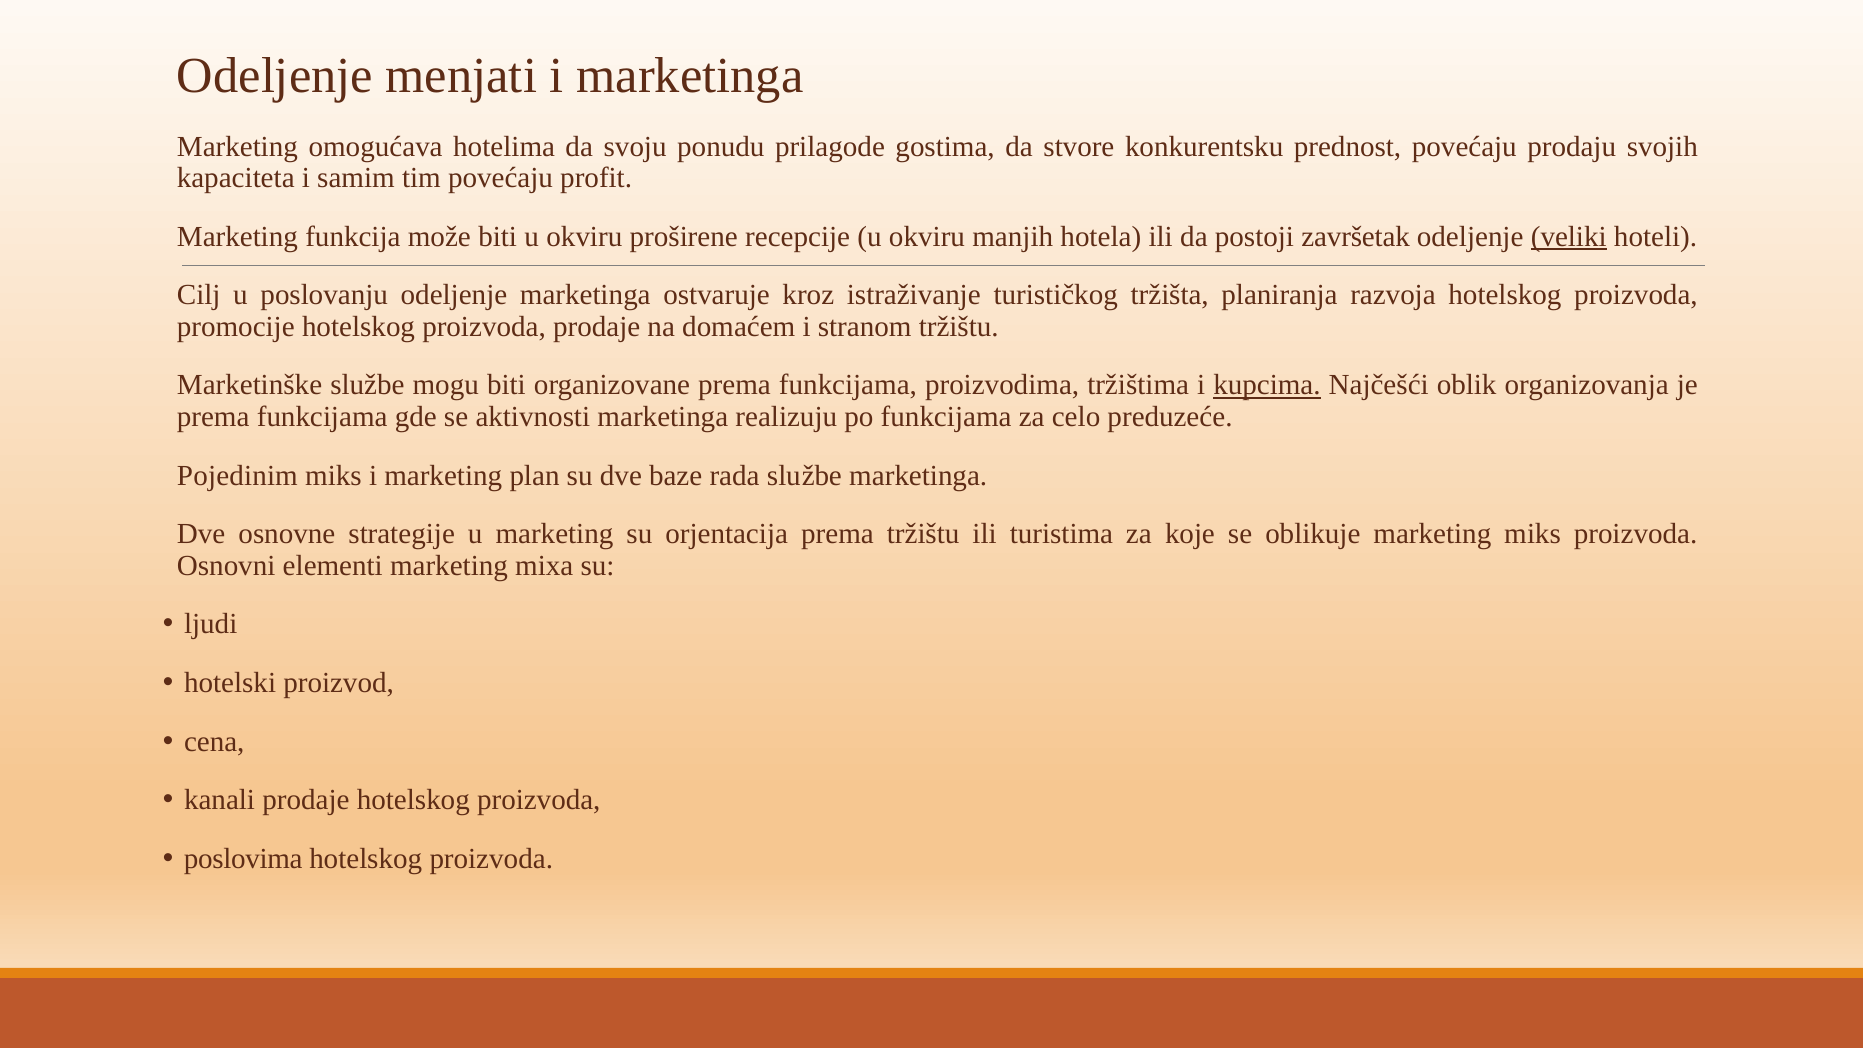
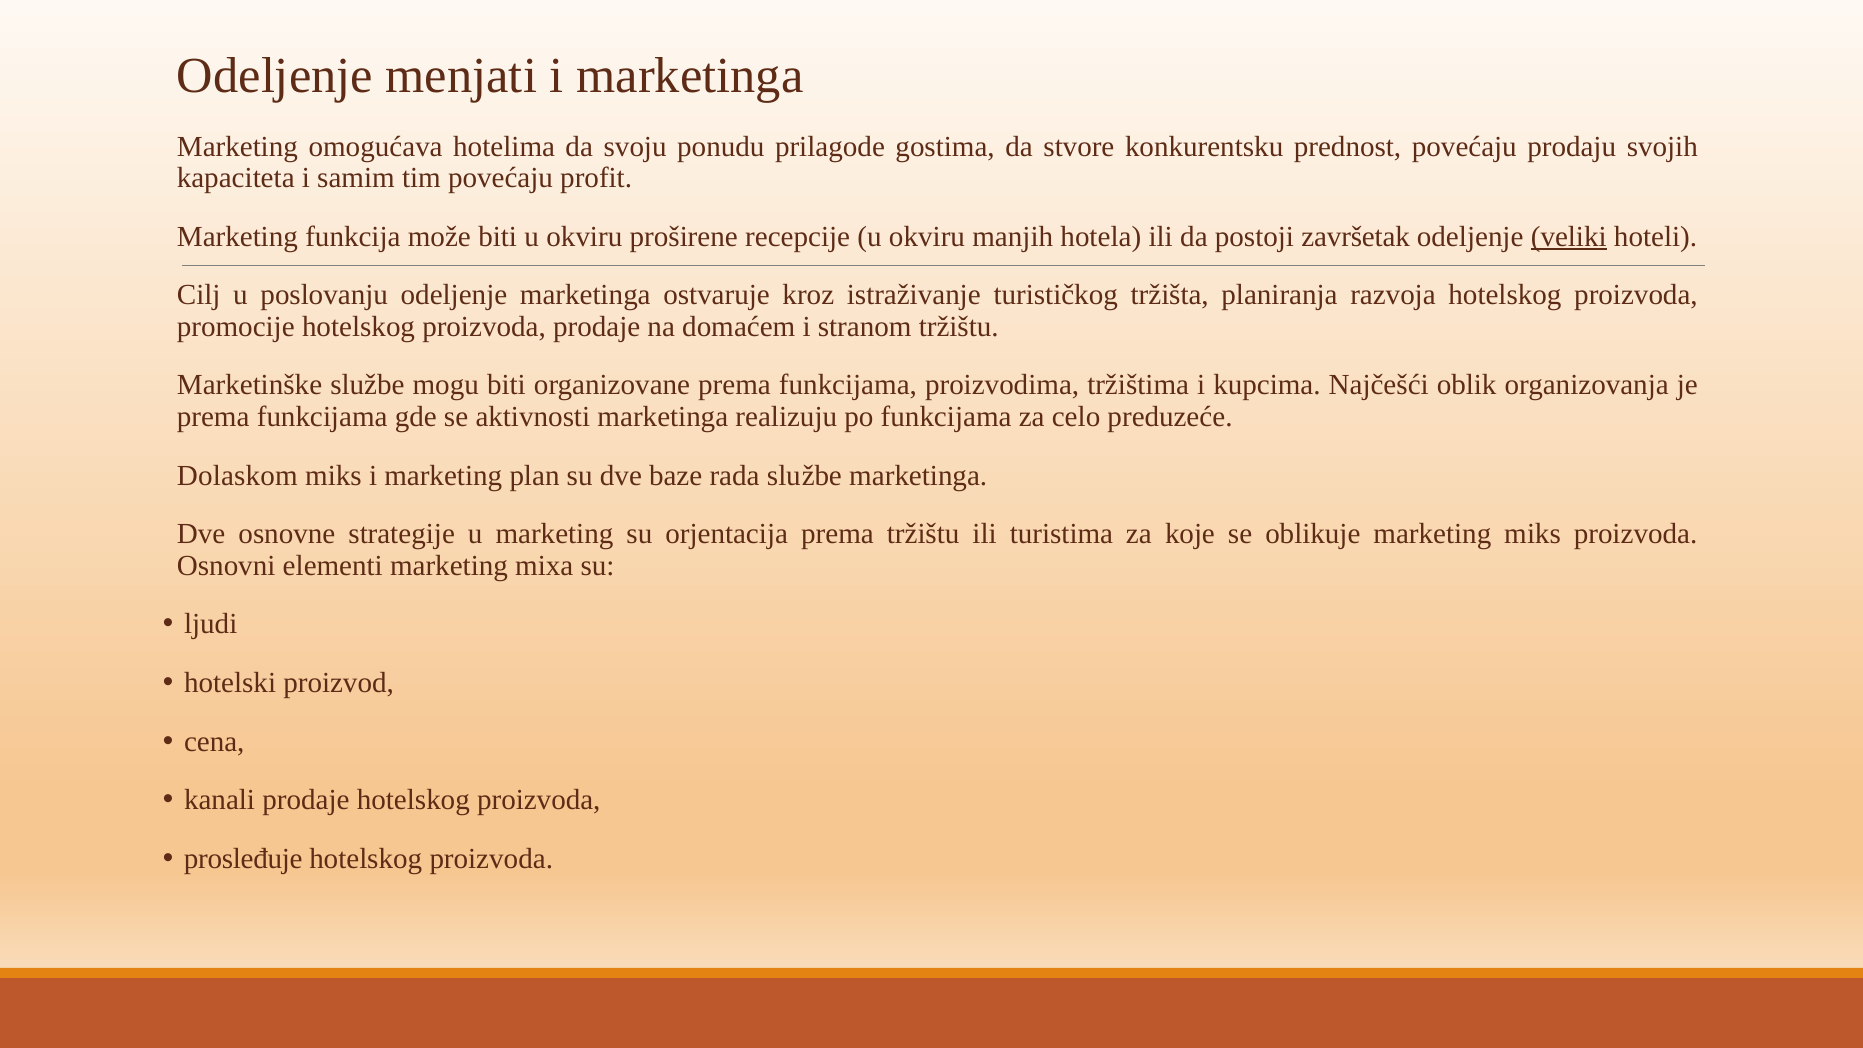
kupcima underline: present -> none
Pojedinim: Pojedinim -> Dolaskom
poslovima: poslovima -> prosleđuje
